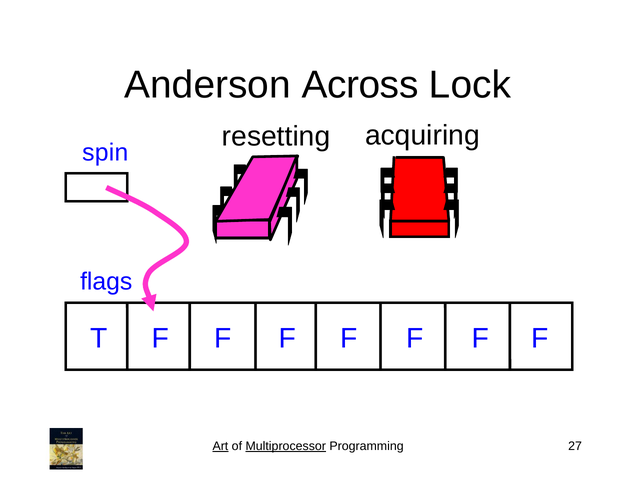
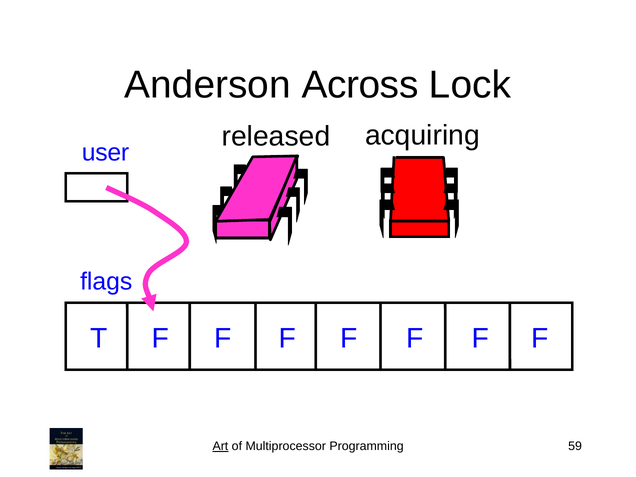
resetting: resetting -> released
spin: spin -> user
Multiprocessor underline: present -> none
27: 27 -> 59
